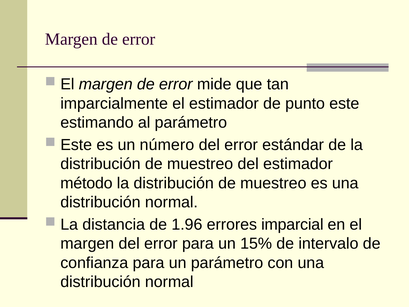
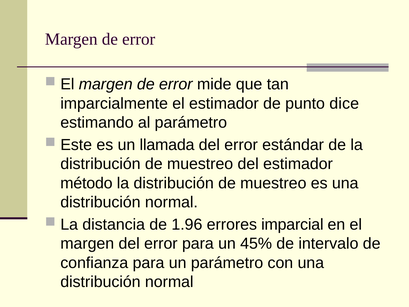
punto este: este -> dice
número: número -> llamada
15%: 15% -> 45%
